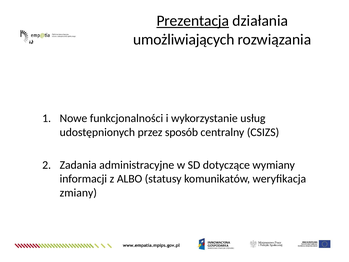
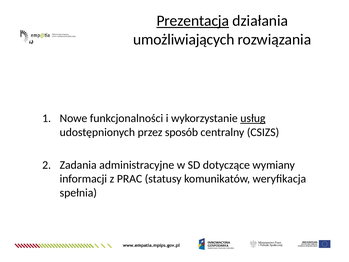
usług underline: none -> present
ALBO: ALBO -> PRAC
zmiany: zmiany -> spełnia
